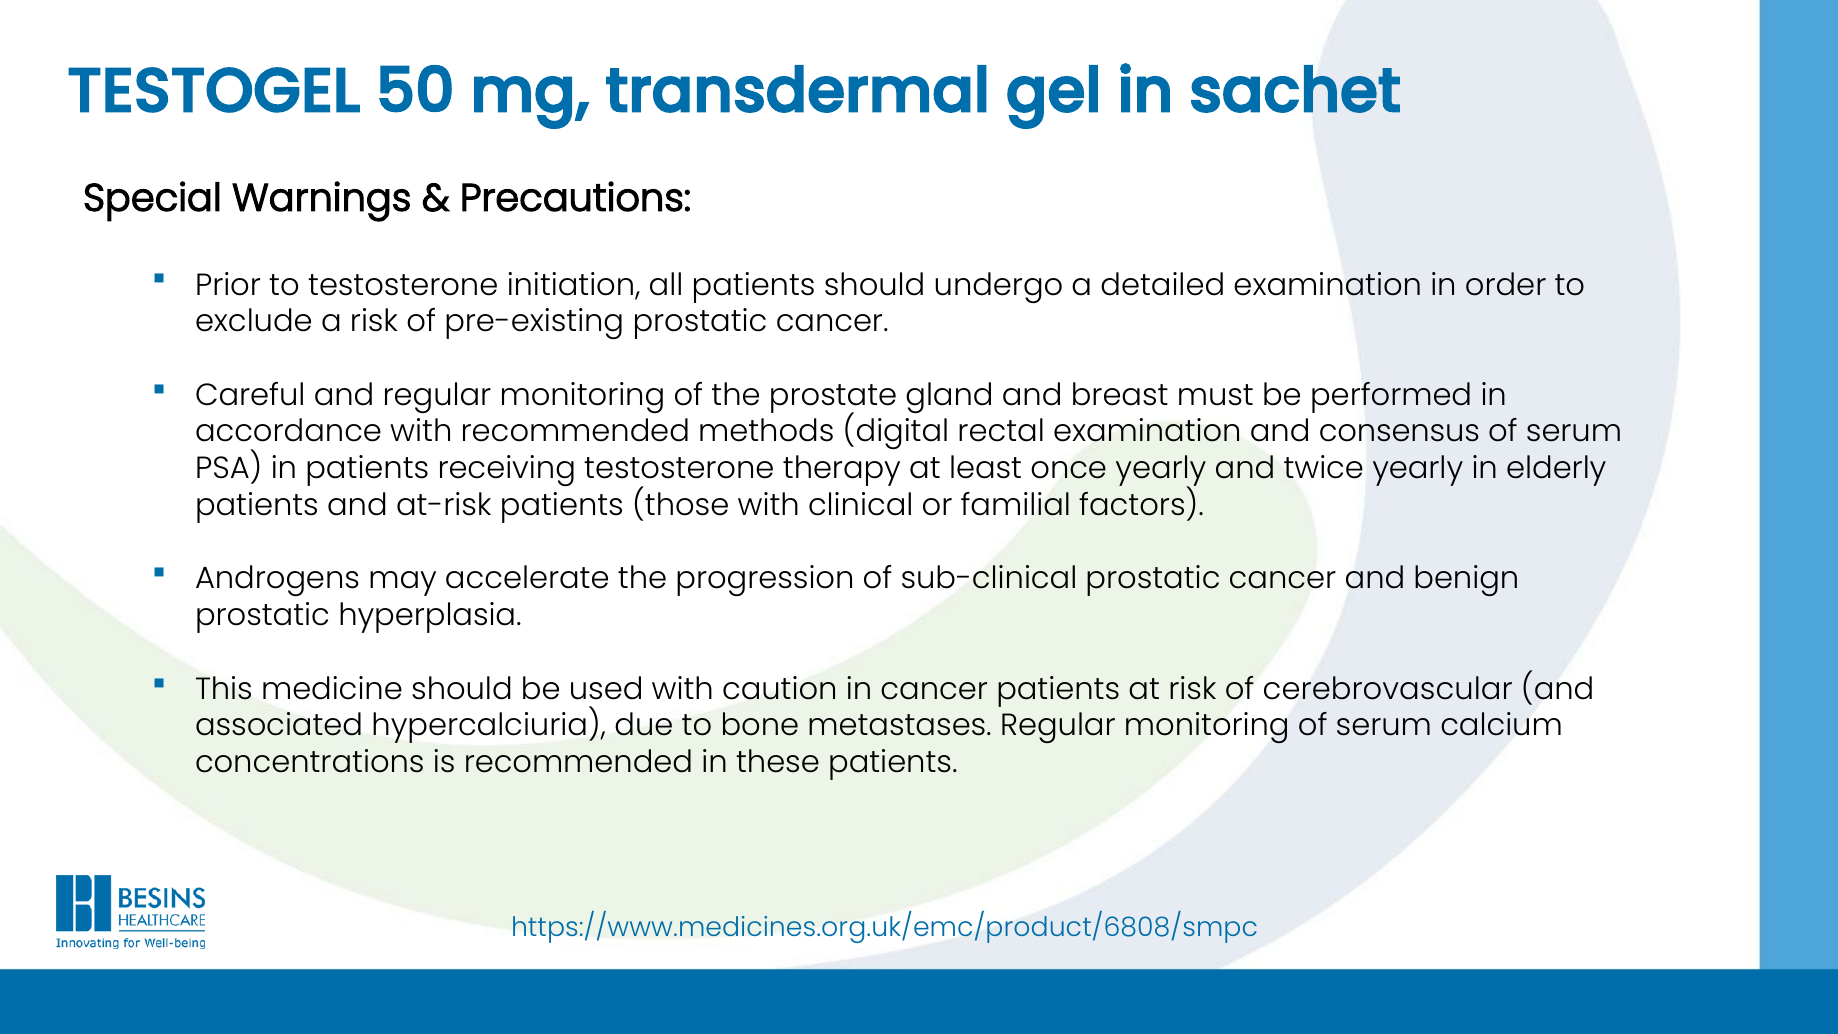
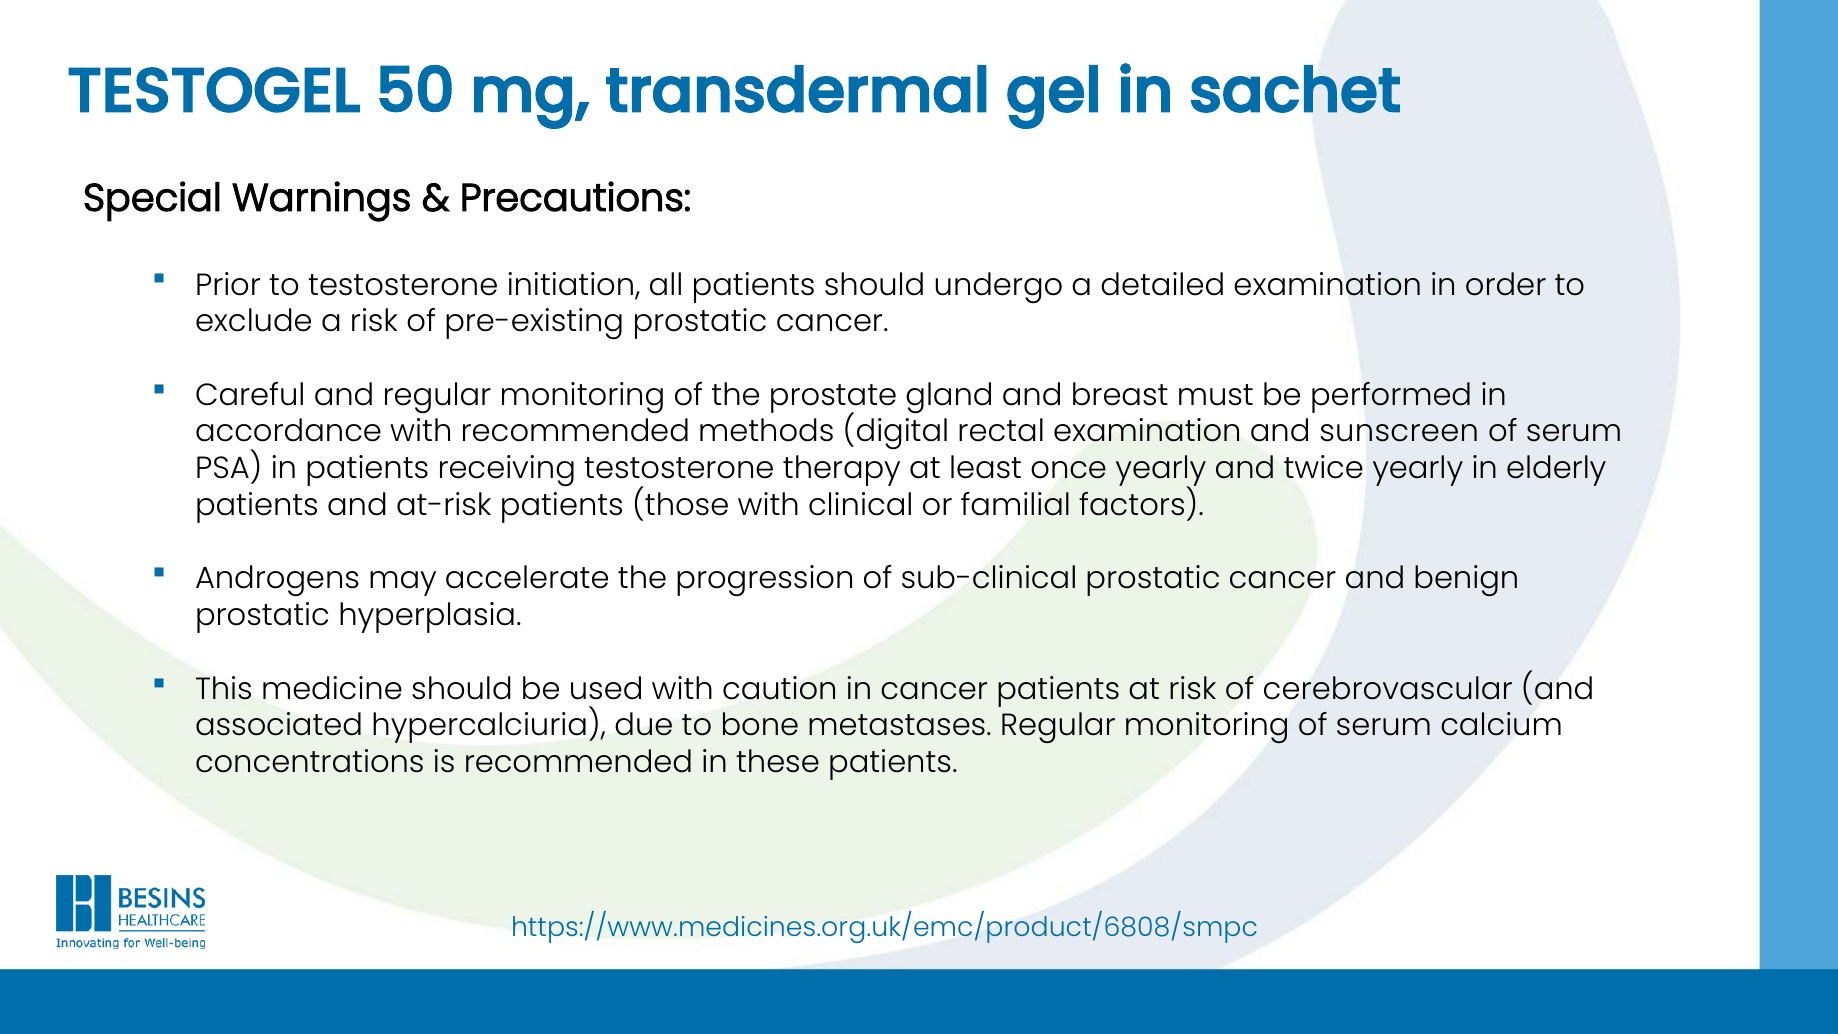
consensus: consensus -> sunscreen
